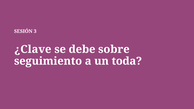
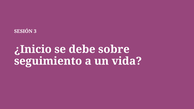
¿Clave: ¿Clave -> ¿Inicio
toda: toda -> vida
